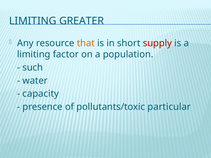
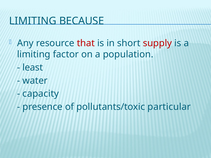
GREATER: GREATER -> BECAUSE
that colour: orange -> red
such: such -> least
